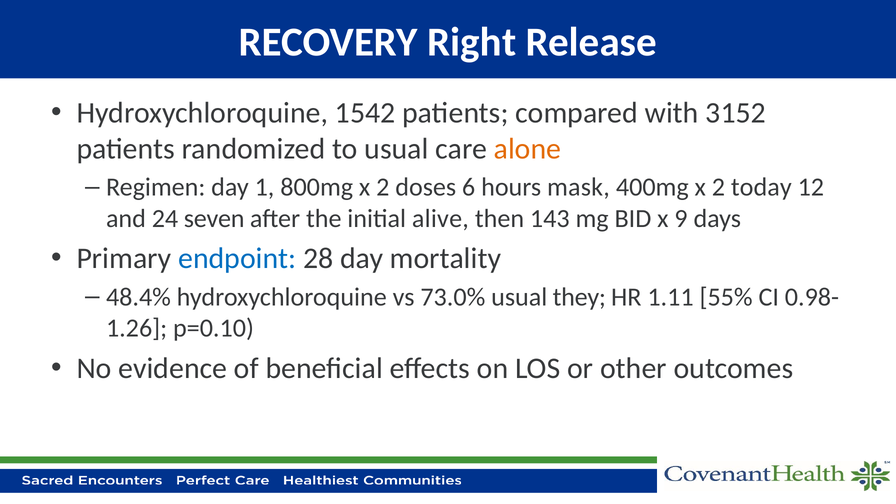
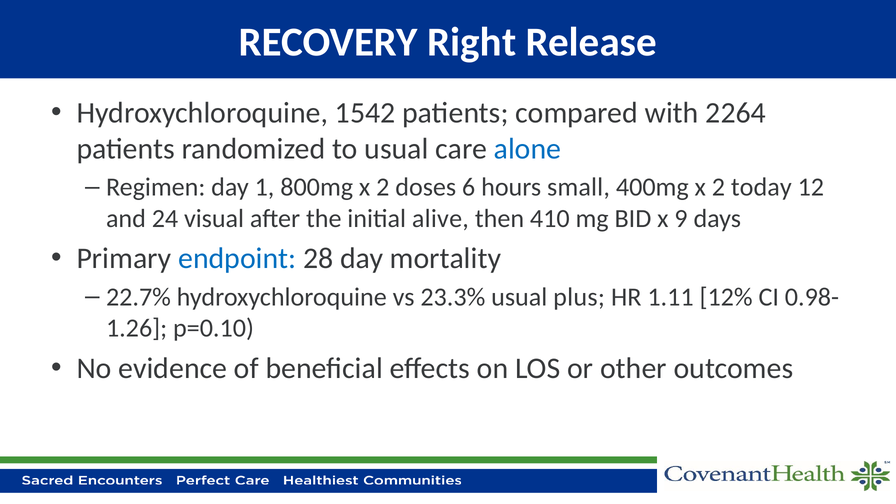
3152: 3152 -> 2264
alone colour: orange -> blue
mask: mask -> small
seven: seven -> visual
143: 143 -> 410
48.4%: 48.4% -> 22.7%
73.0%: 73.0% -> 23.3%
they: they -> plus
55%: 55% -> 12%
